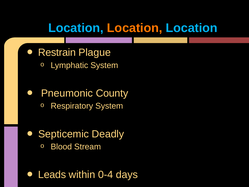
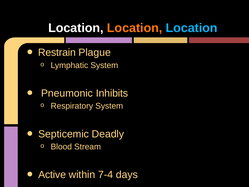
Location at (76, 28) colour: light blue -> white
County: County -> Inhibits
Leads: Leads -> Active
0-4: 0-4 -> 7-4
